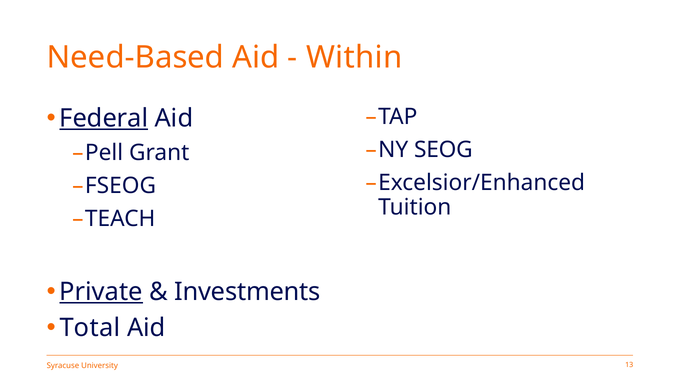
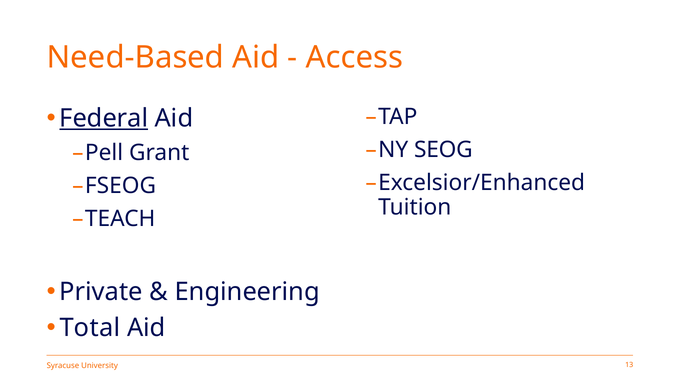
Within: Within -> Access
Private underline: present -> none
Investments: Investments -> Engineering
